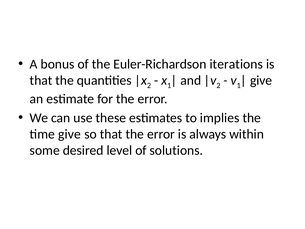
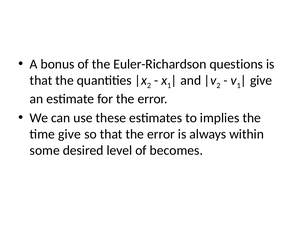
iterations: iterations -> questions
solutions: solutions -> becomes
